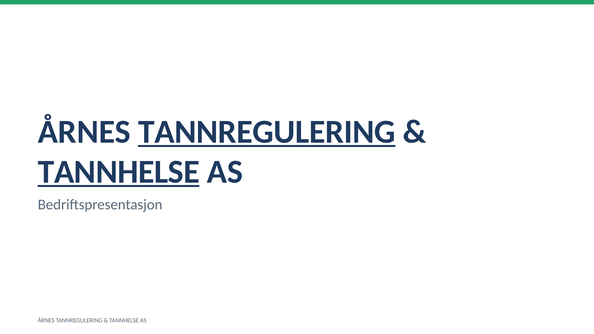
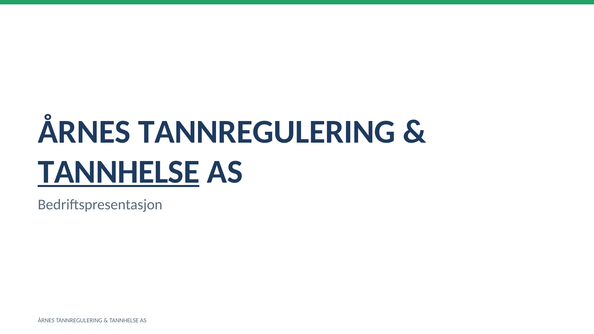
TANNREGULERING at (267, 132) underline: present -> none
